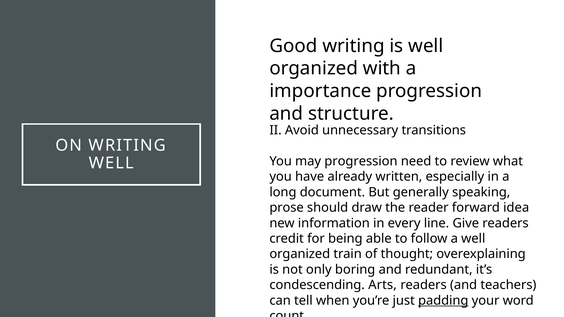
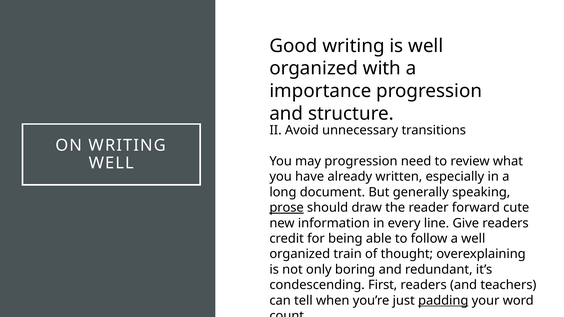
prose underline: none -> present
idea: idea -> cute
Arts: Arts -> First
